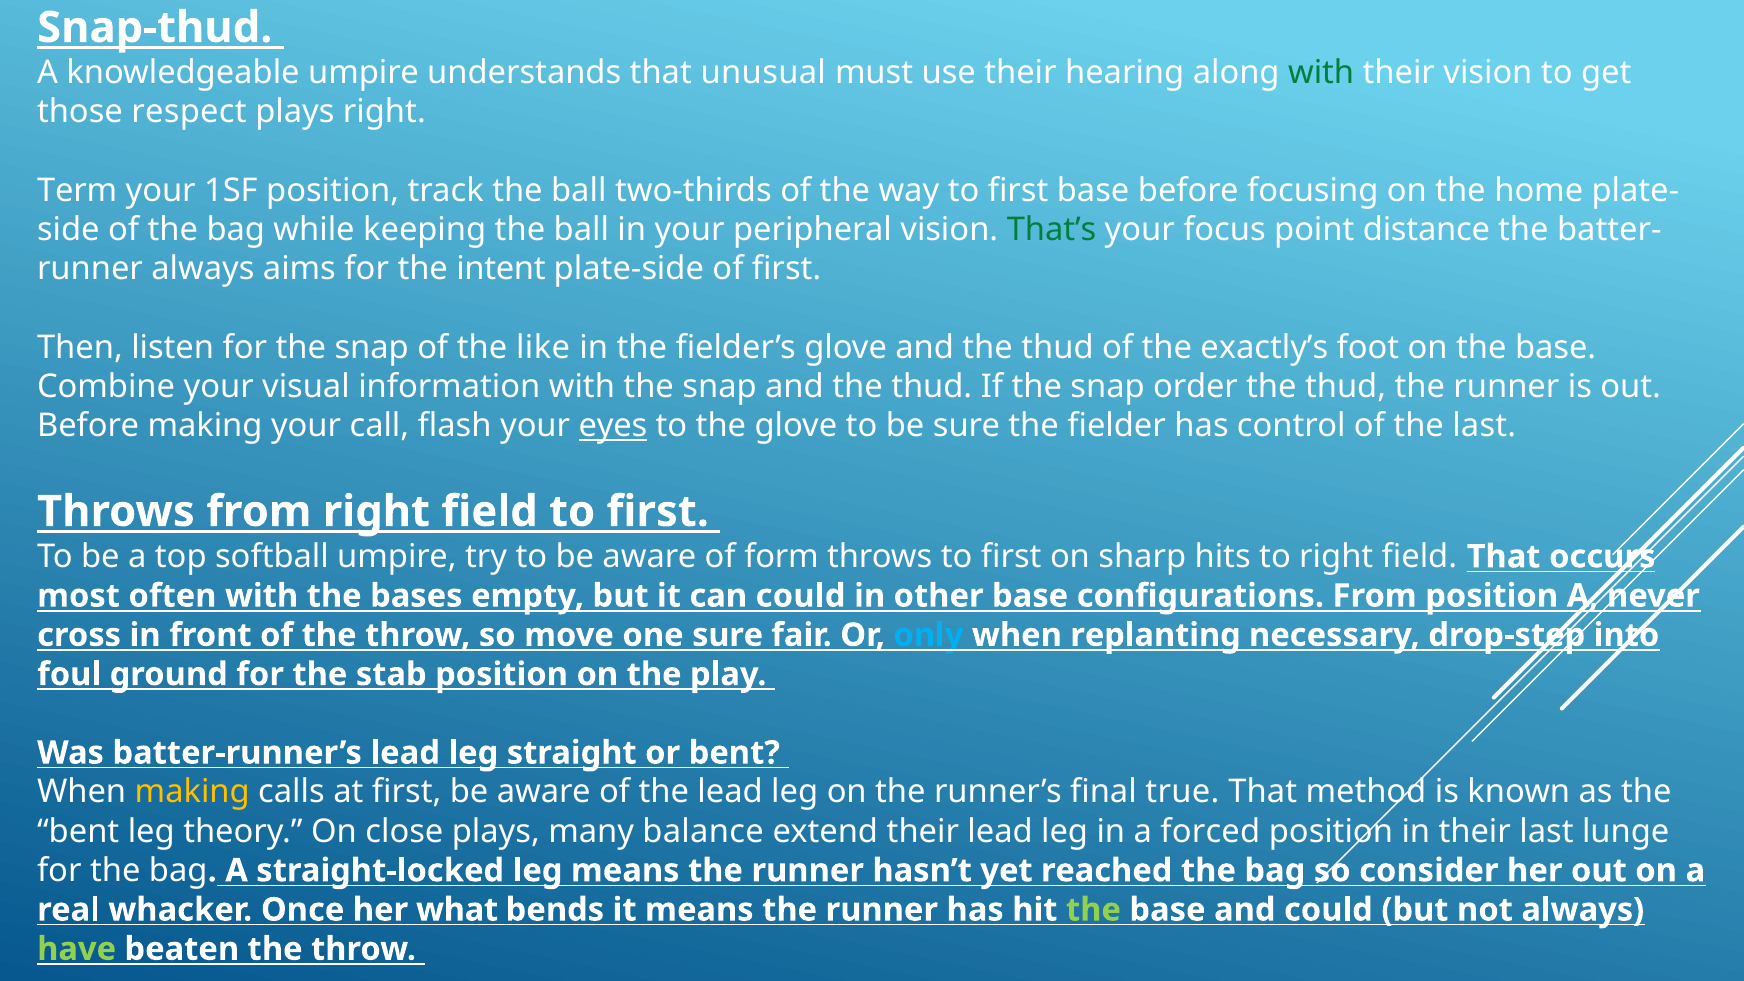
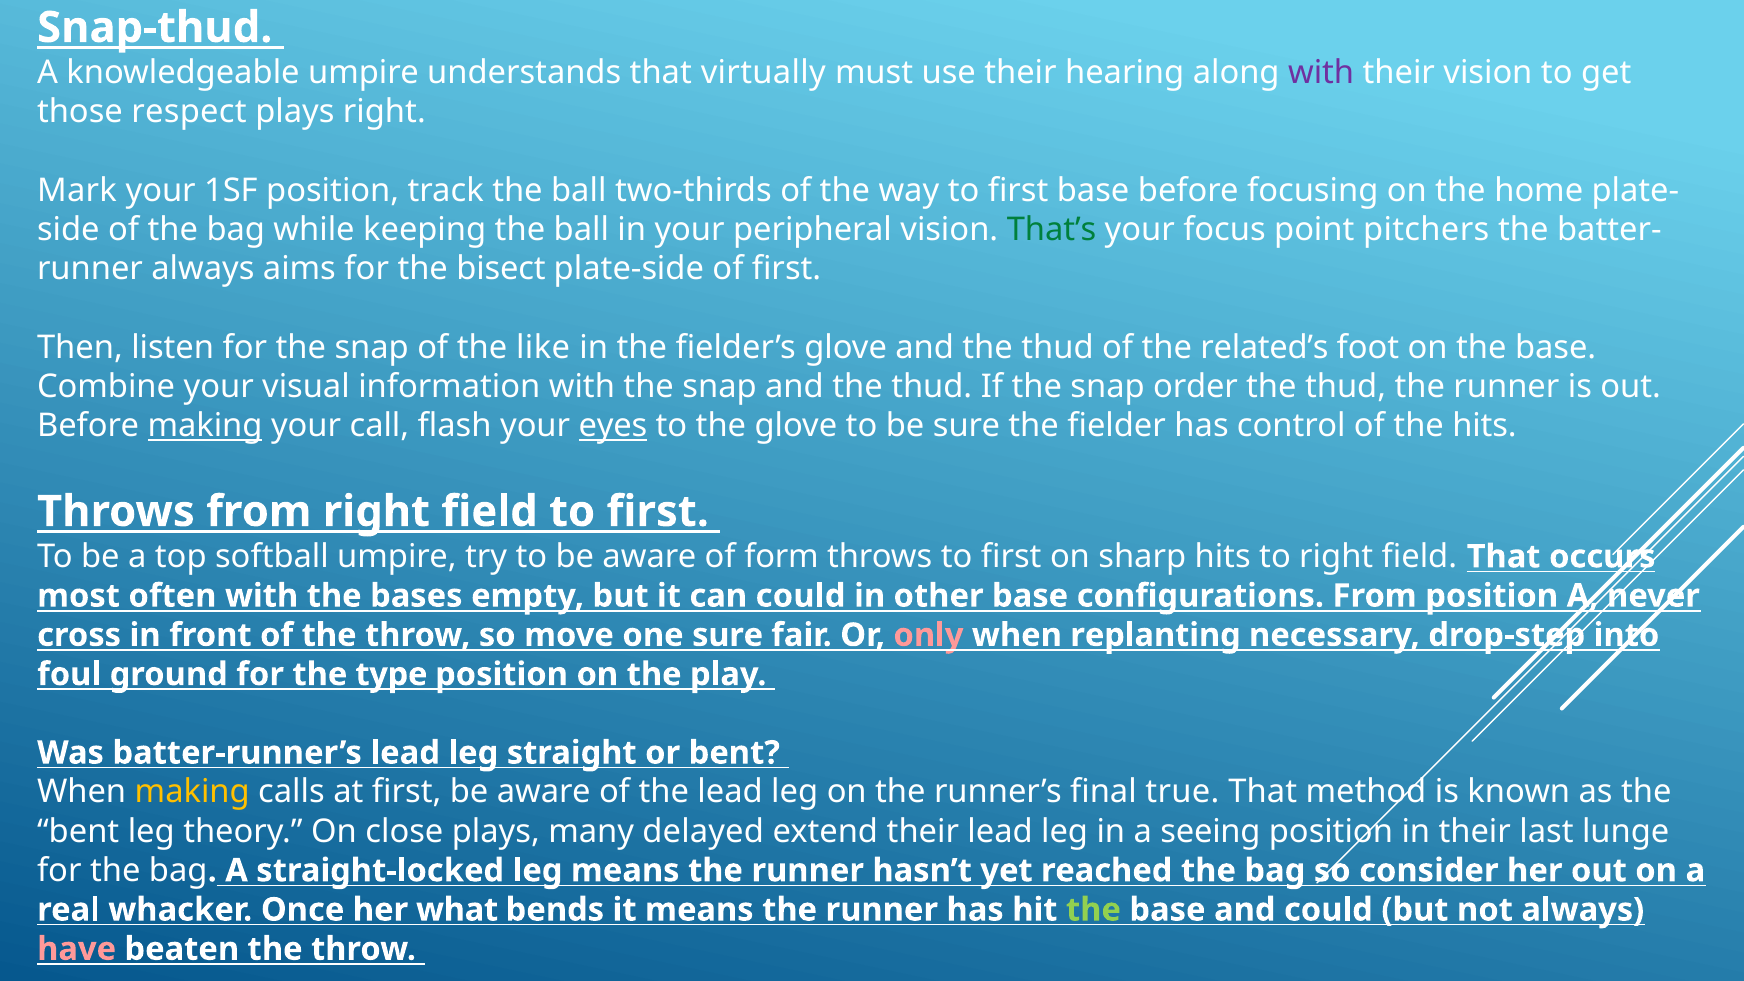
unusual: unusual -> virtually
with at (1321, 73) colour: green -> purple
Term: Term -> Mark
distance: distance -> pitchers
intent: intent -> bisect
exactly’s: exactly’s -> related’s
making at (205, 426) underline: none -> present
the last: last -> hits
only colour: light blue -> pink
stab: stab -> type
balance: balance -> delayed
forced: forced -> seeing
have colour: light green -> pink
